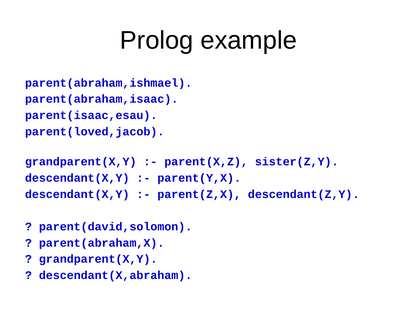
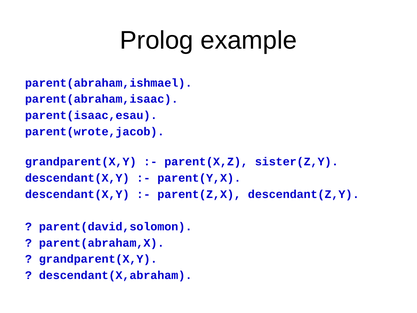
parent(loved,jacob: parent(loved,jacob -> parent(wrote,jacob
